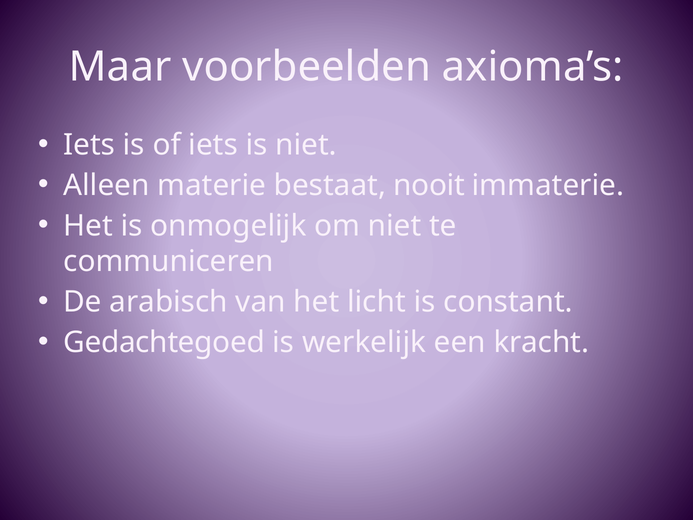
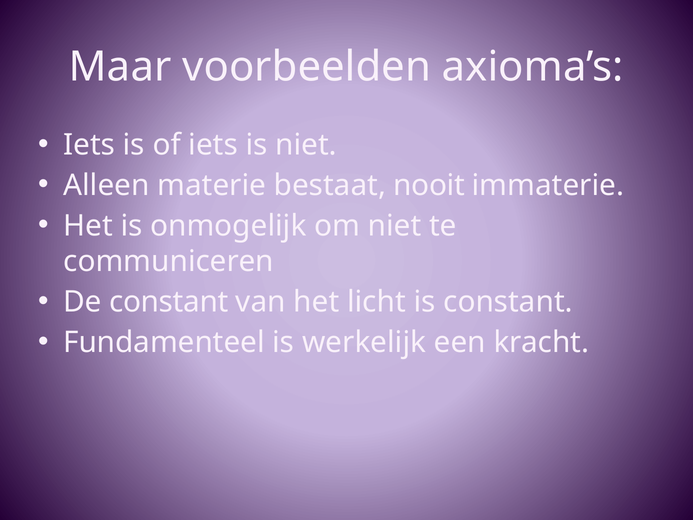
De arabisch: arabisch -> constant
Gedachtegoed: Gedachtegoed -> Fundamenteel
